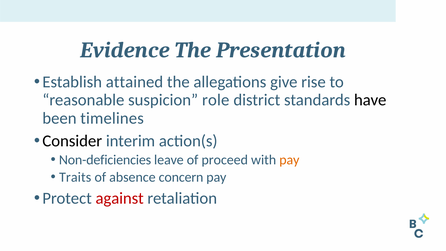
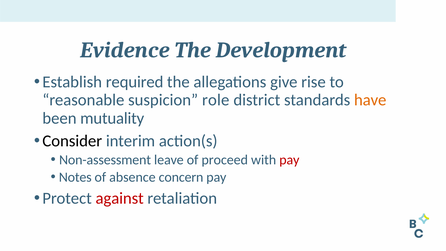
Presentation: Presentation -> Development
attained: attained -> required
have colour: black -> orange
timelines: timelines -> mutuality
Non-deficiencies: Non-deficiencies -> Non-assessment
pay at (289, 160) colour: orange -> red
Traits: Traits -> Notes
